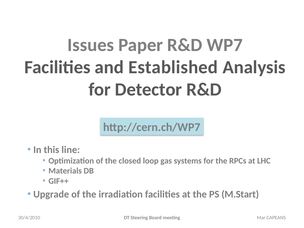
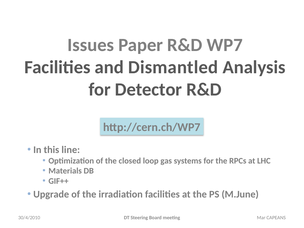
Established: Established -> Dismantled
M.Start: M.Start -> M.June
